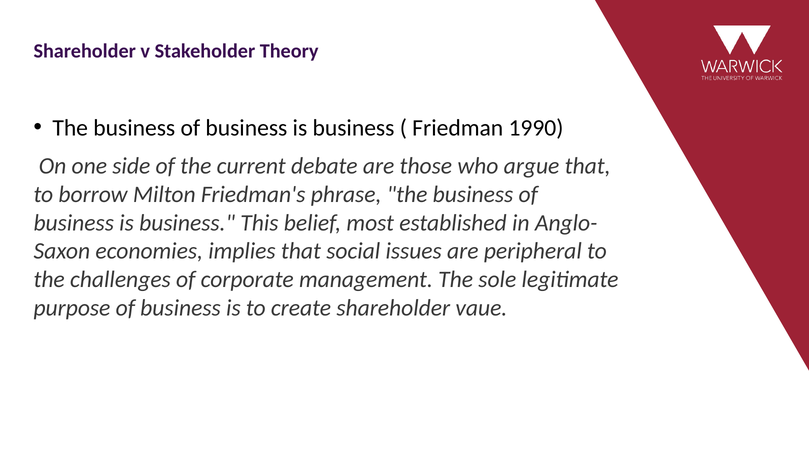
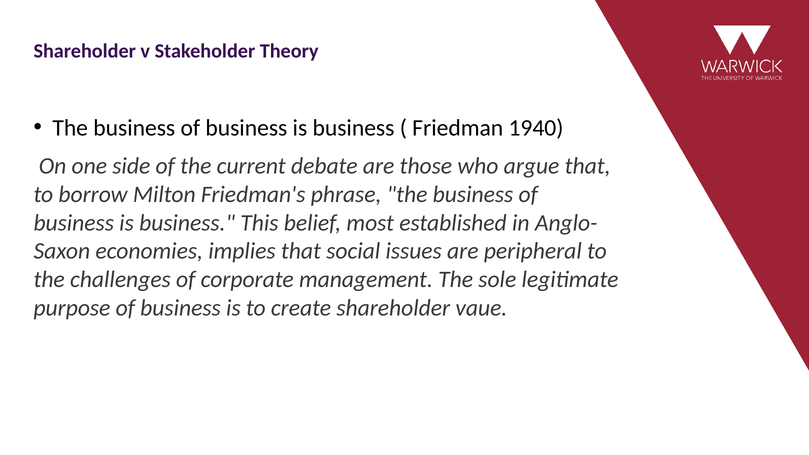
1990: 1990 -> 1940
